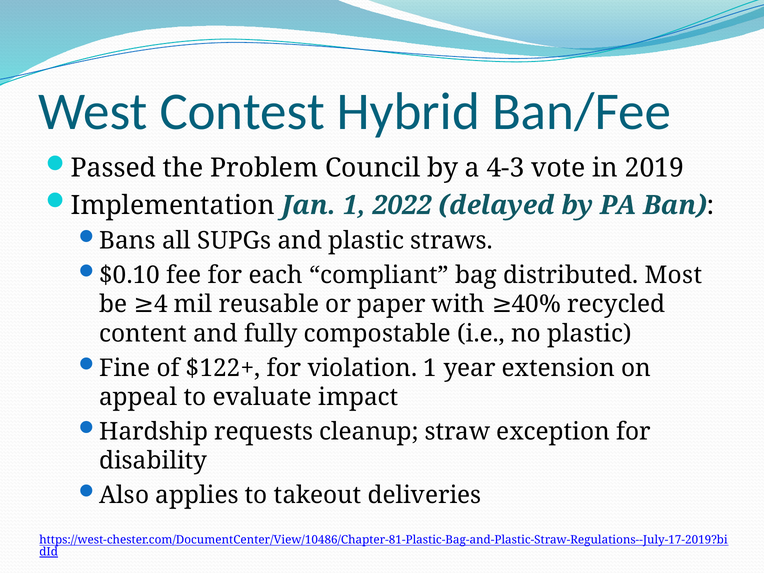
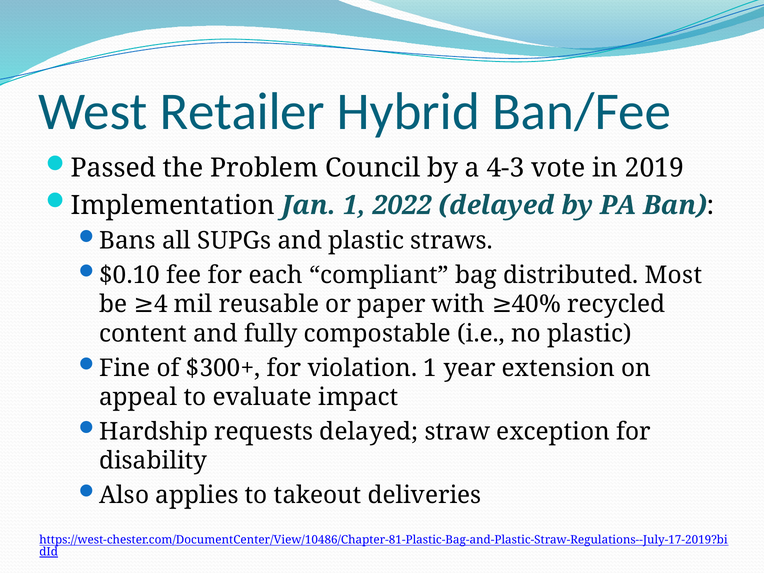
Contest: Contest -> Retailer
$122+: $122+ -> $300+
requests cleanup: cleanup -> delayed
